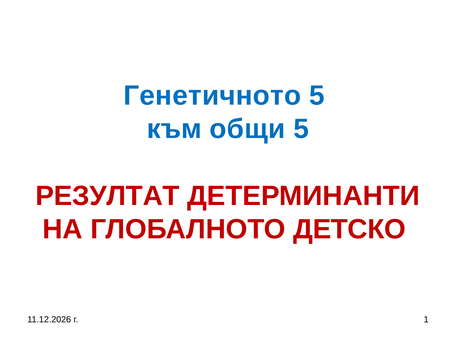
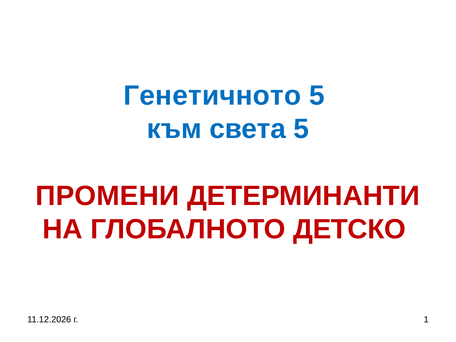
общи: общи -> света
РЕЗУЛТАТ: РЕЗУЛТАТ -> ПРОМЕНИ
